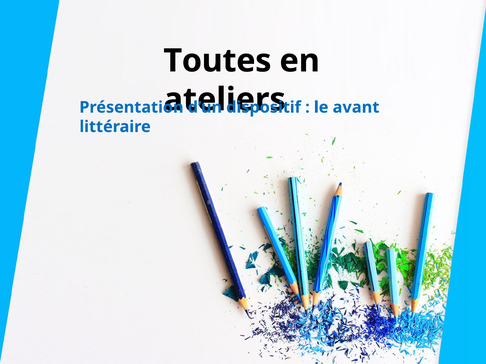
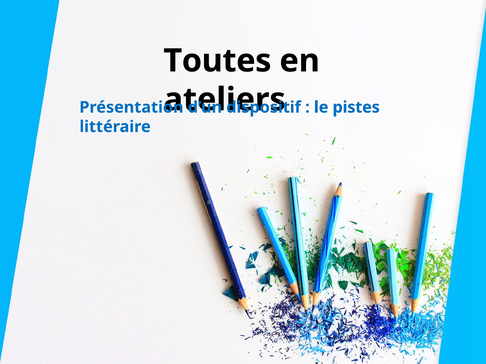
avant: avant -> pistes
